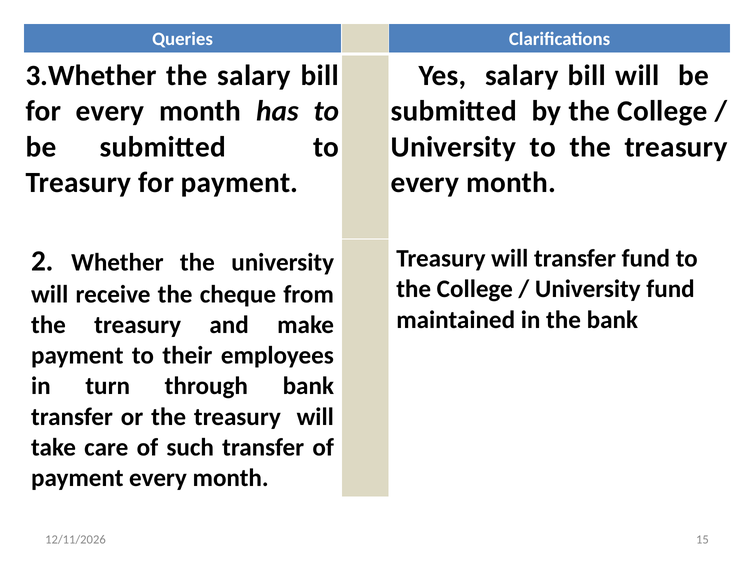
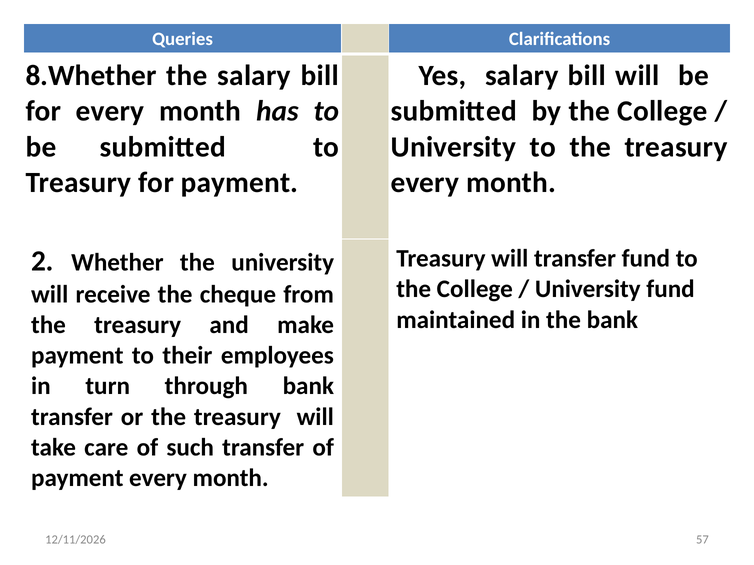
3.Whether: 3.Whether -> 8.Whether
15: 15 -> 57
